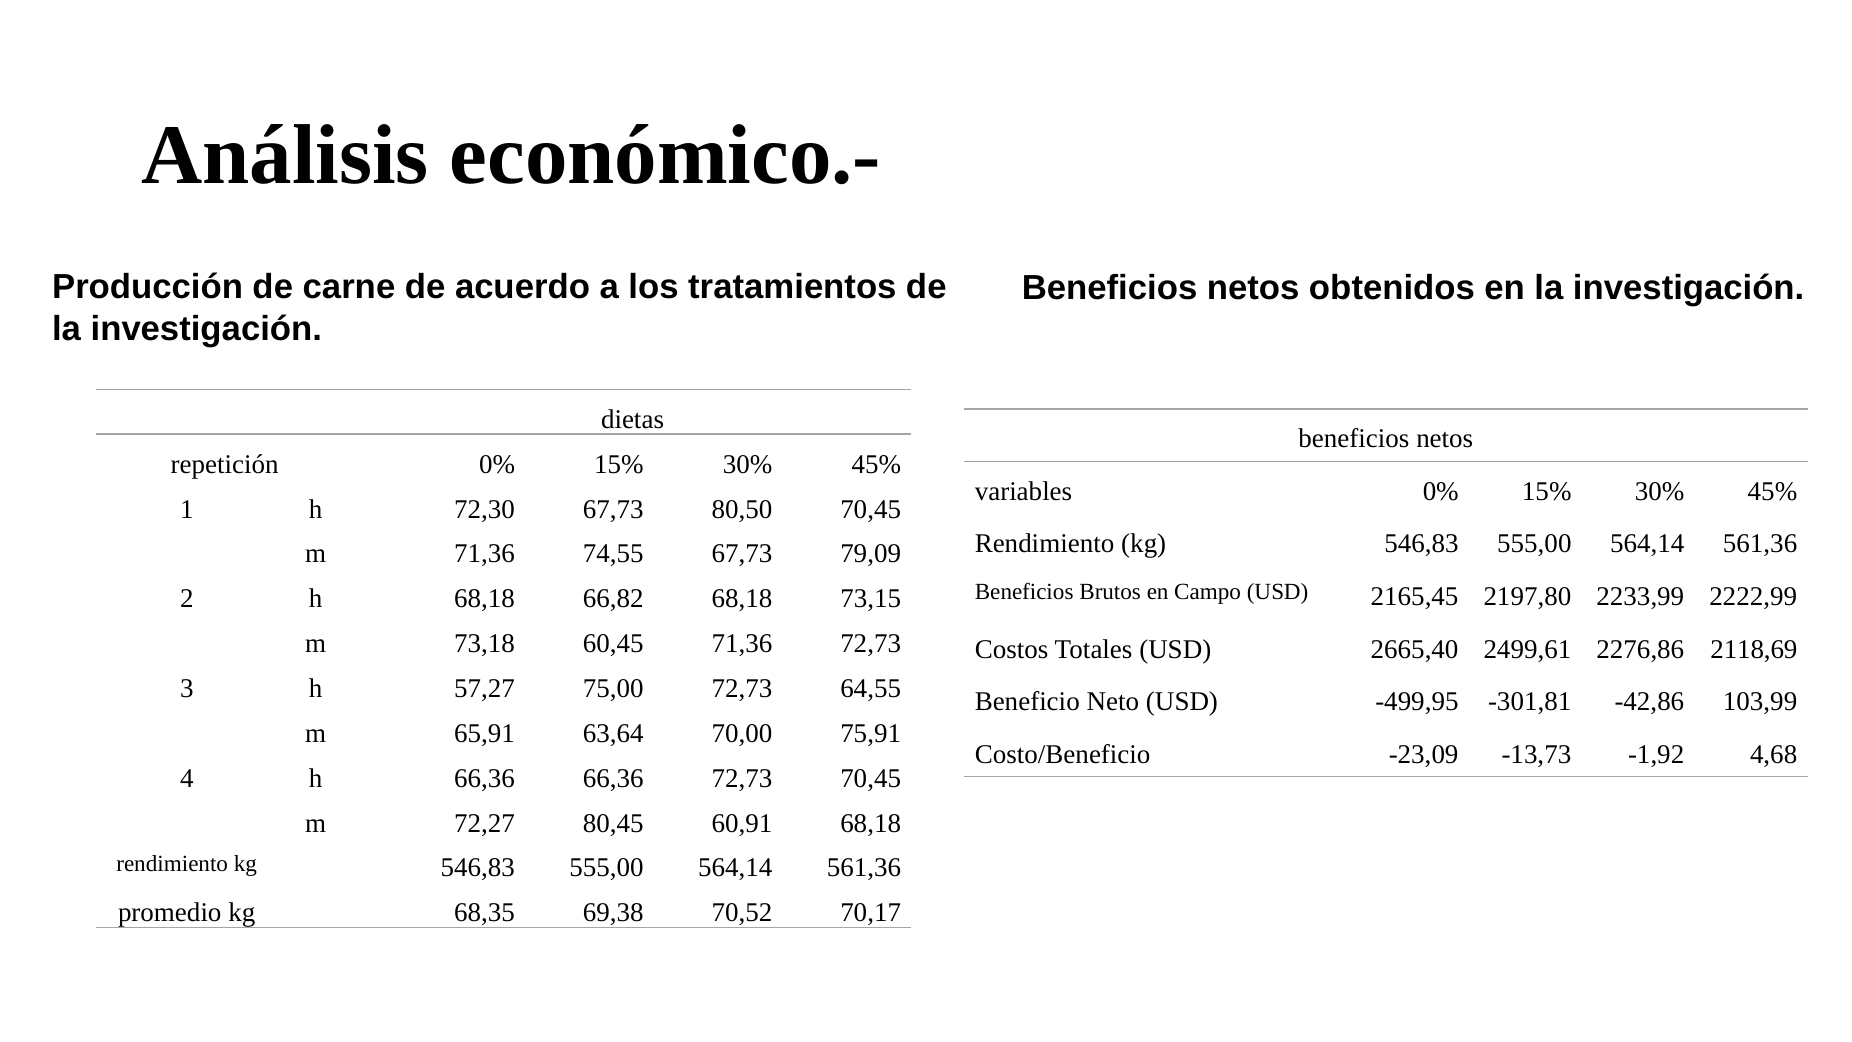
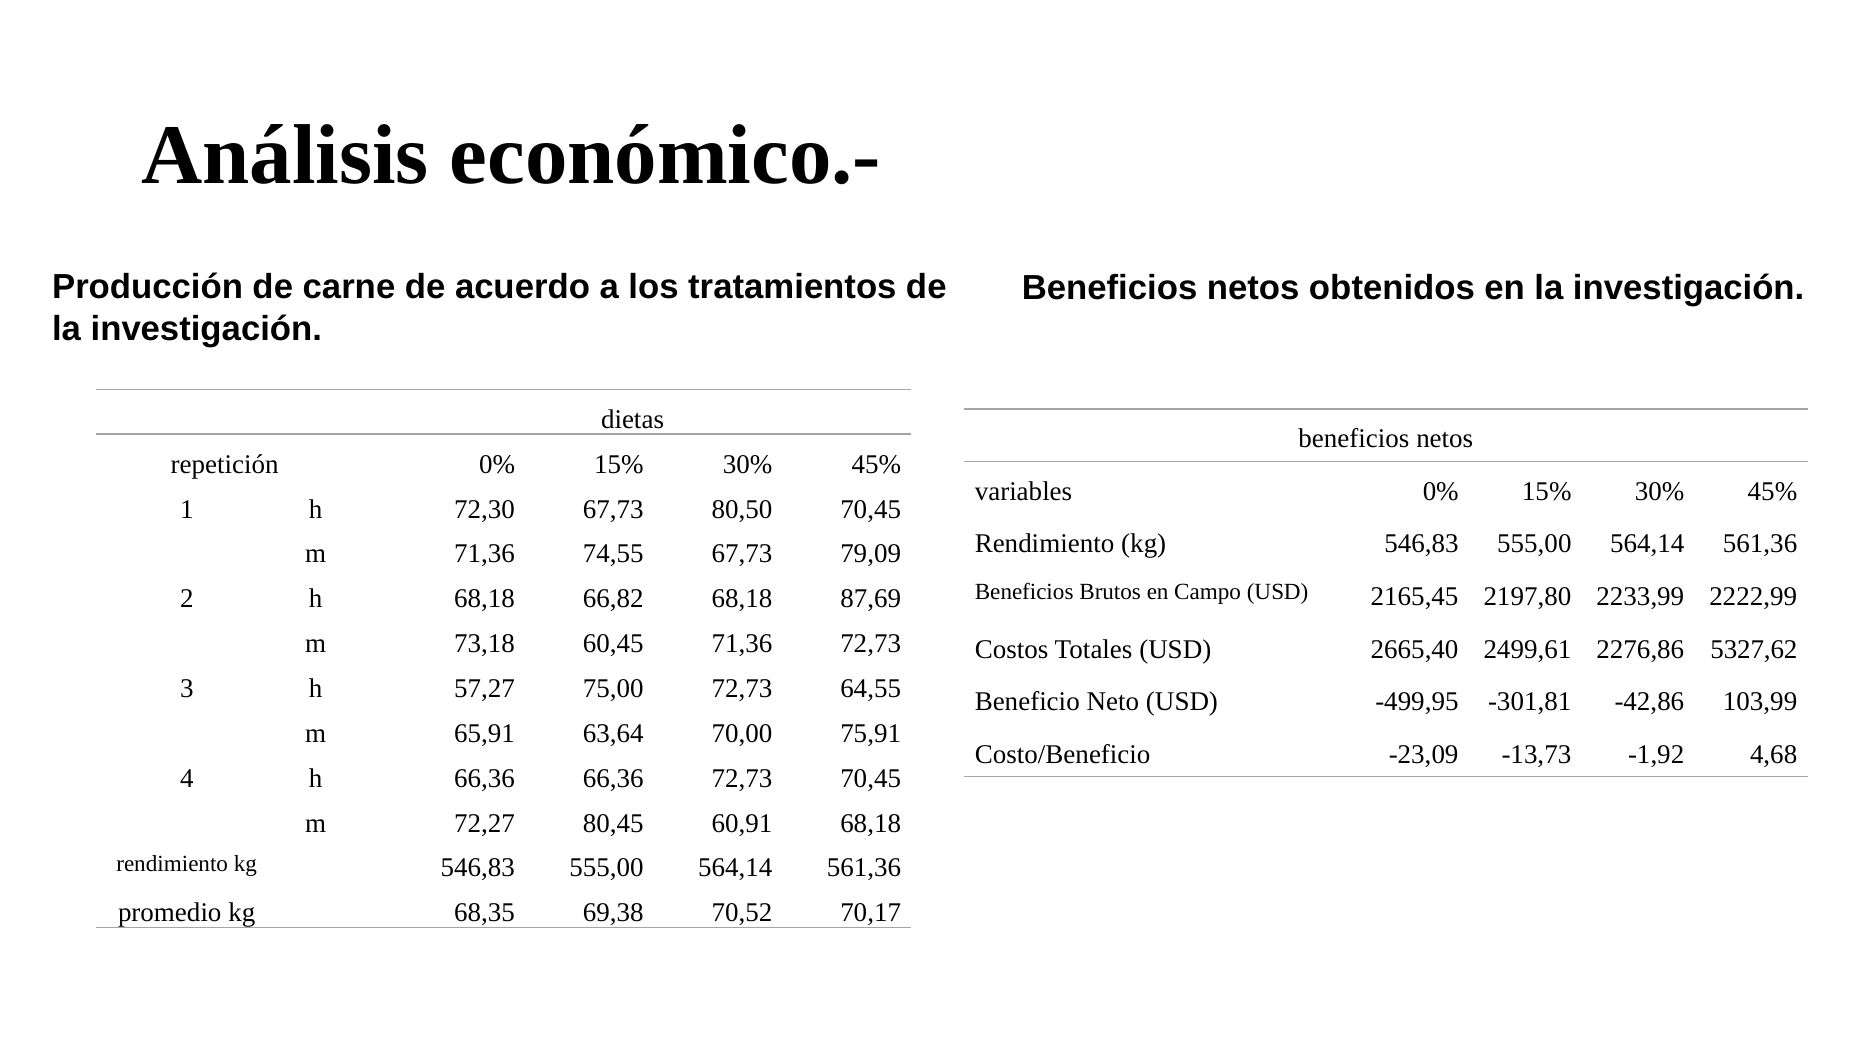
73,15: 73,15 -> 87,69
2118,69: 2118,69 -> 5327,62
